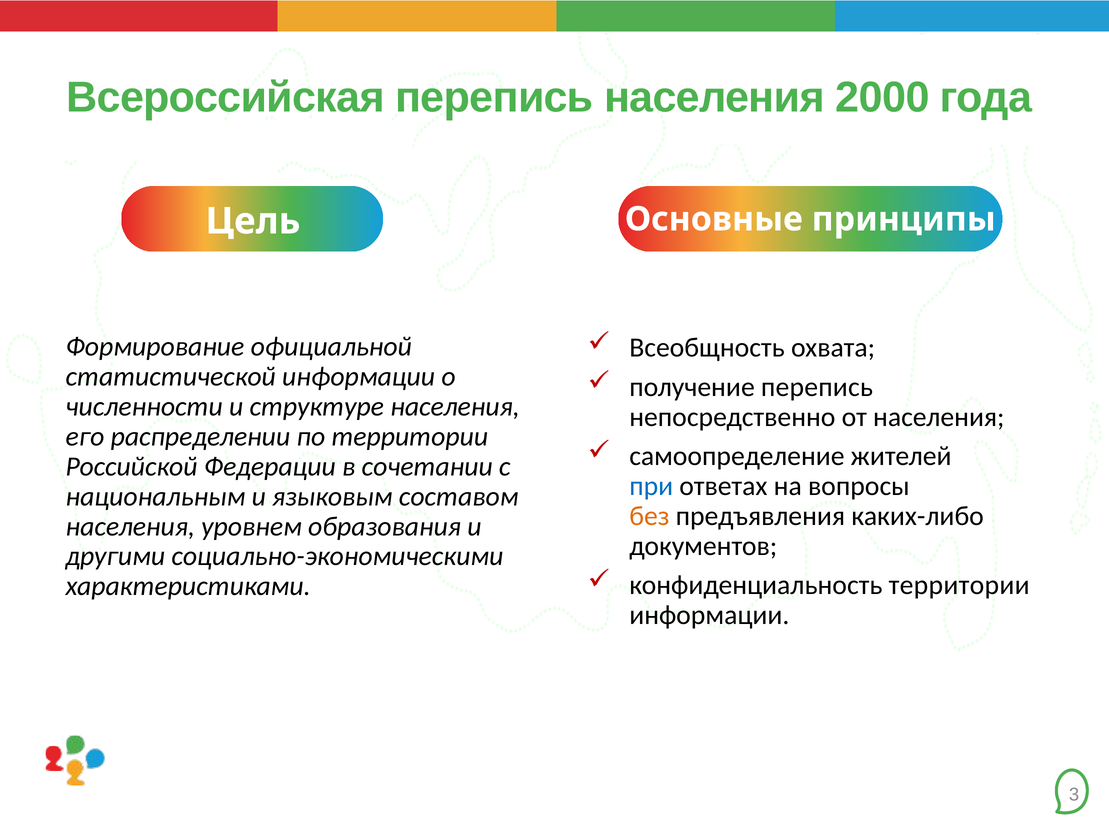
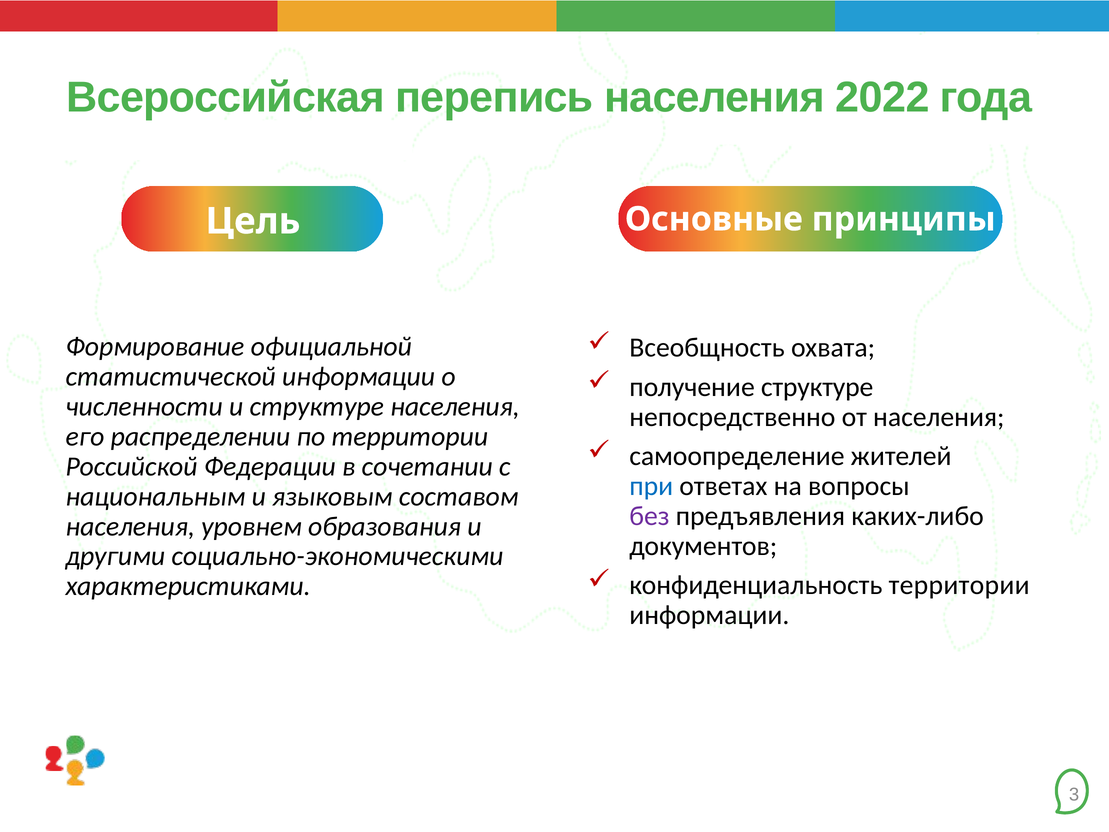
2000: 2000 -> 2022
получение перепись: перепись -> структуре
без colour: orange -> purple
